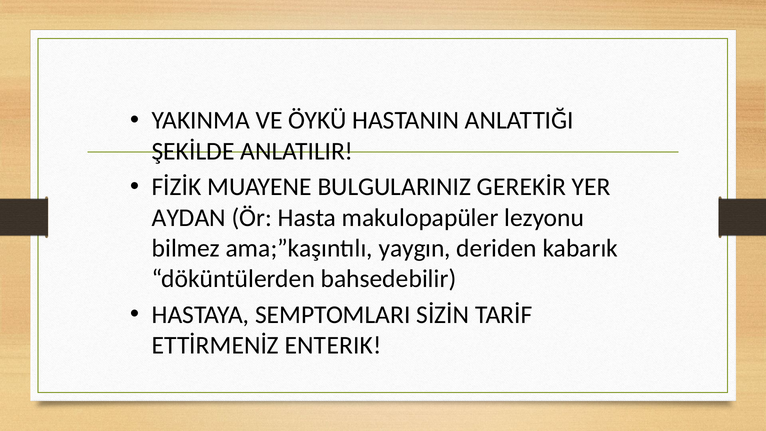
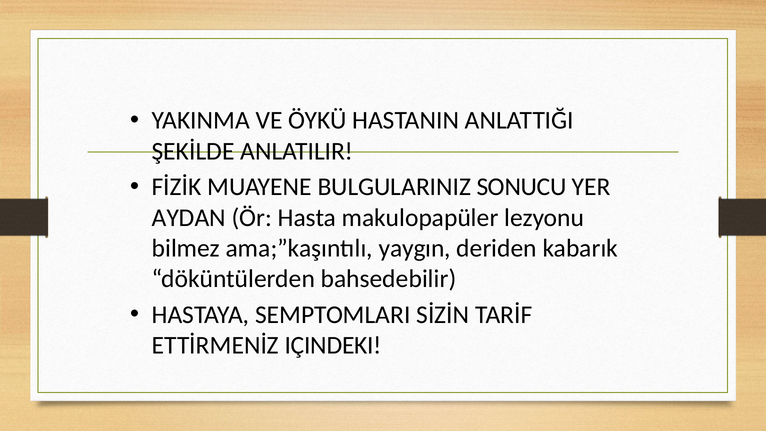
GEREKİR: GEREKİR -> SONUCU
ENTERIK: ENTERIK -> IÇINDEKI
